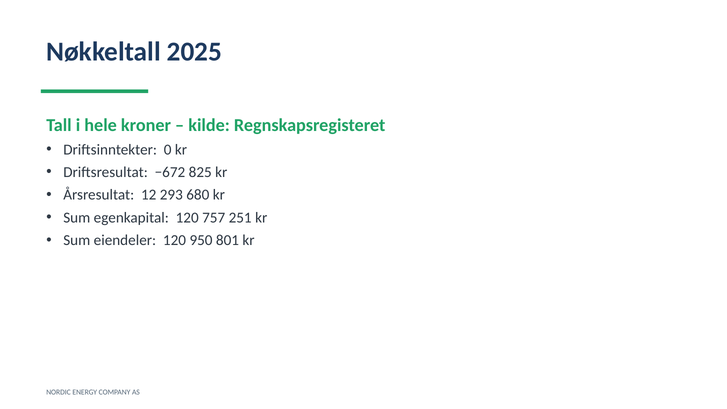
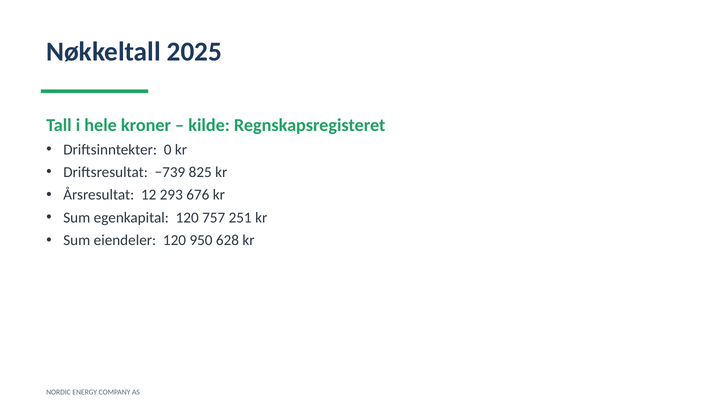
−672: −672 -> −739
680: 680 -> 676
801: 801 -> 628
